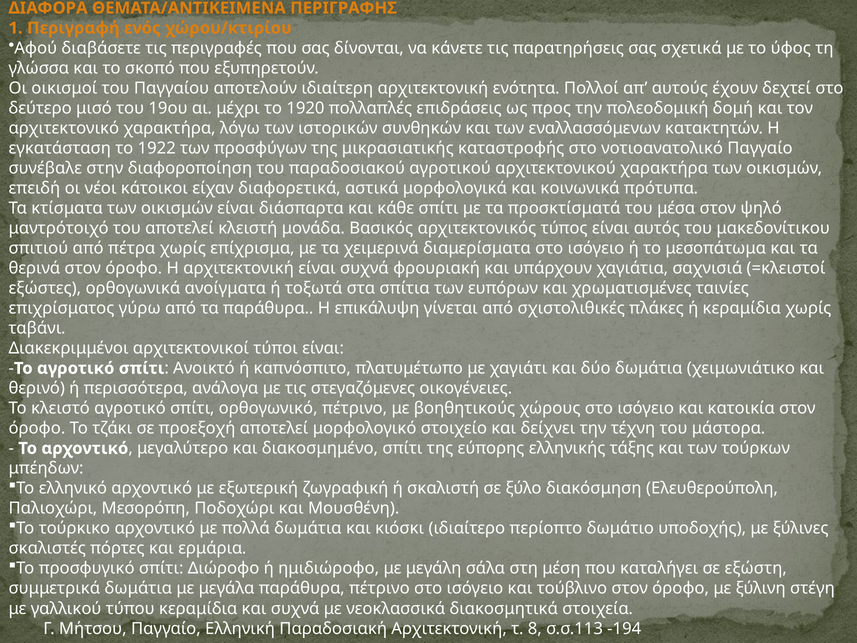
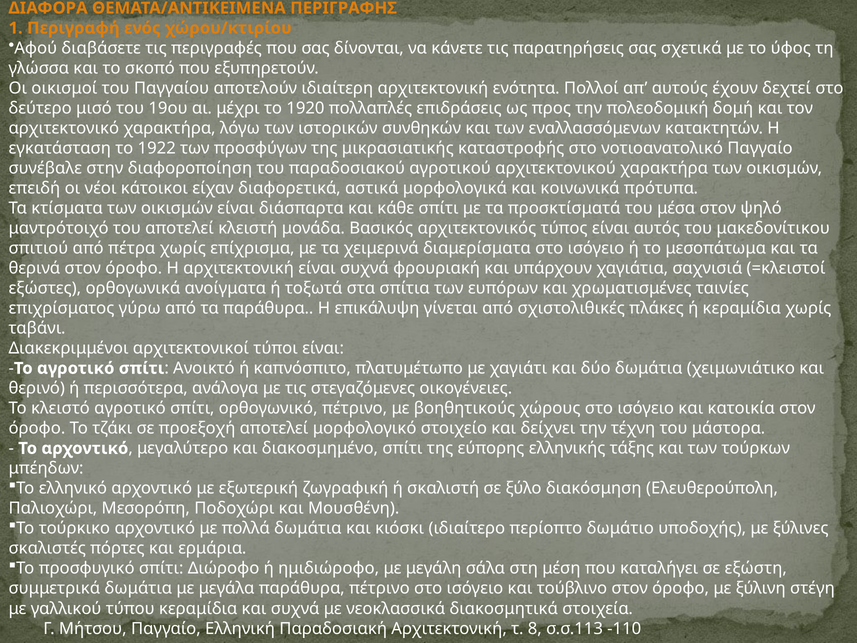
-194: -194 -> -110
